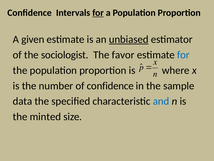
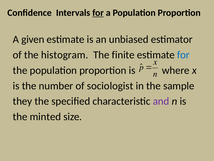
unbiased underline: present -> none
sociologist: sociologist -> histogram
favor: favor -> finite
of confidence: confidence -> sociologist
data: data -> they
and colour: blue -> purple
